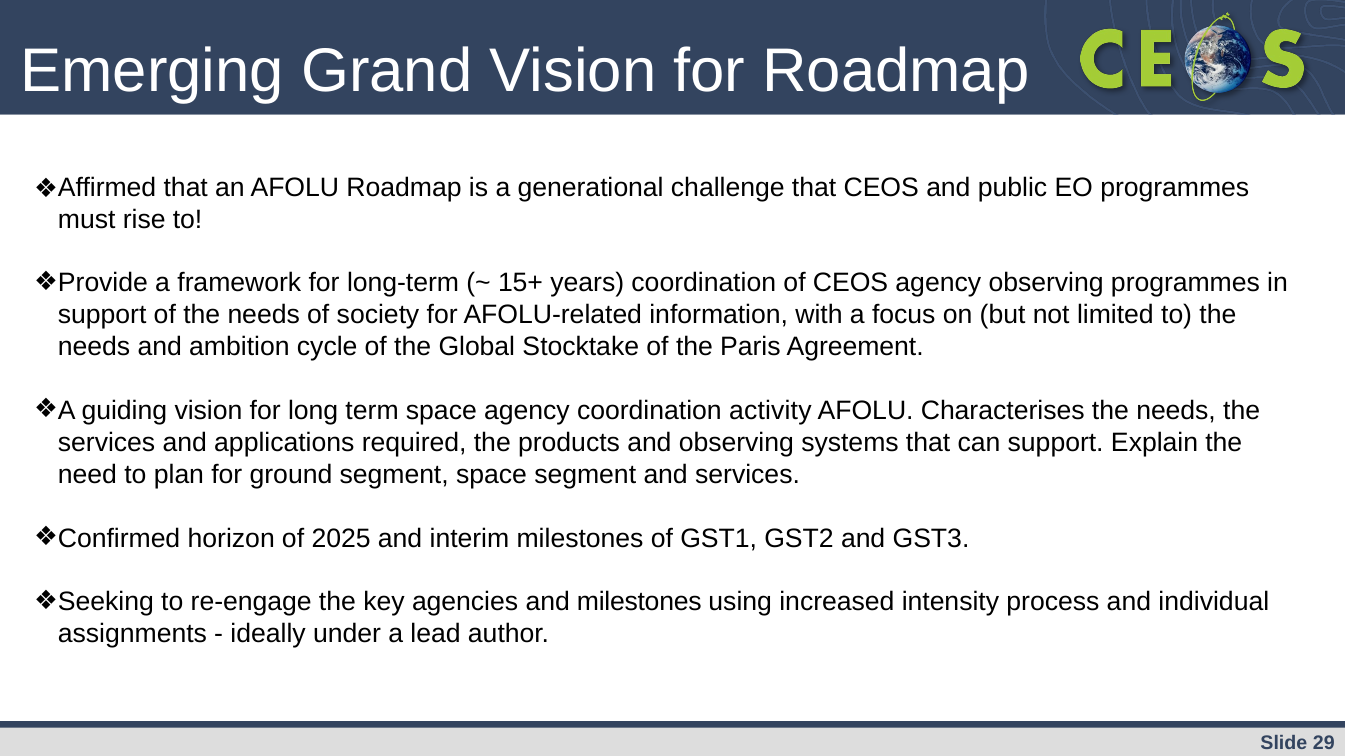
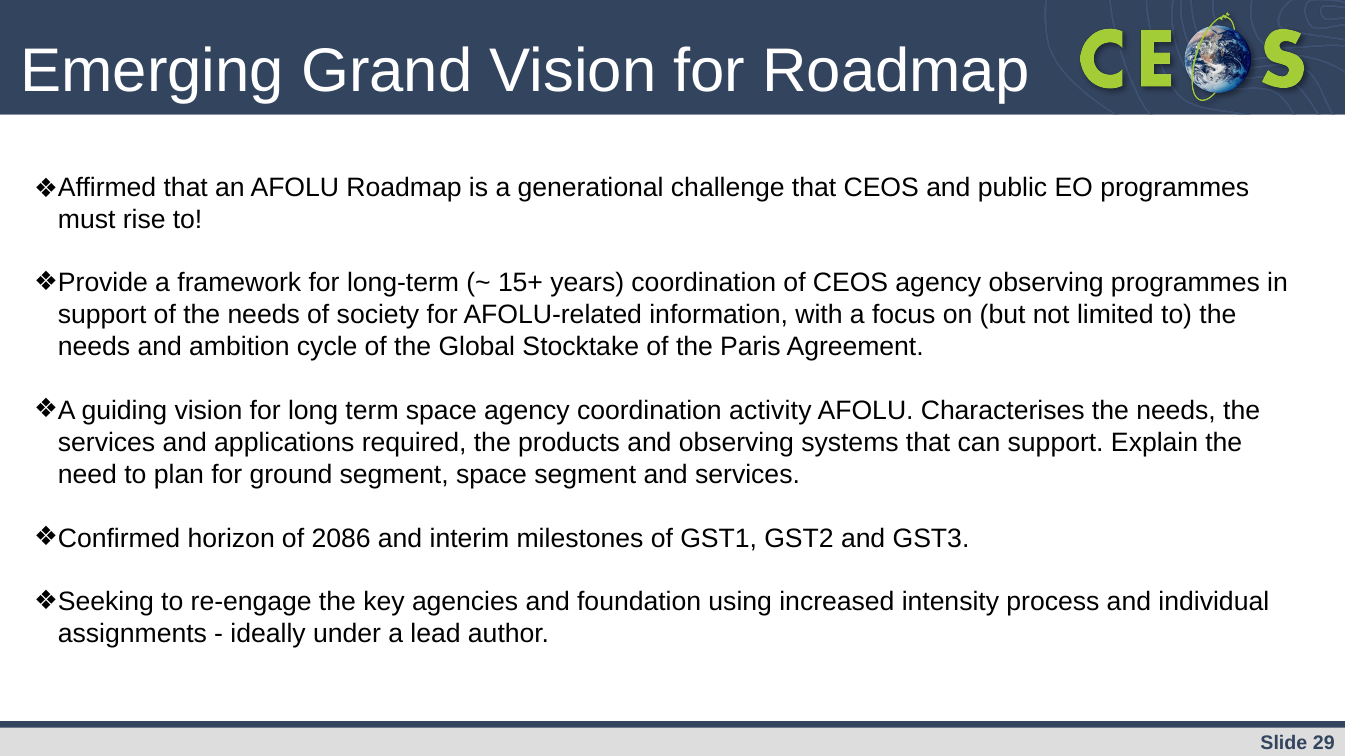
2025: 2025 -> 2086
and milestones: milestones -> foundation
